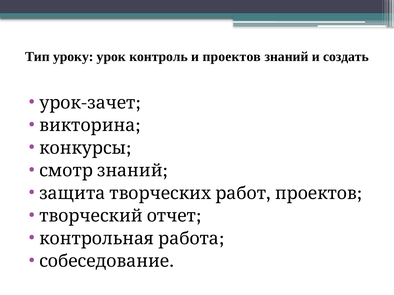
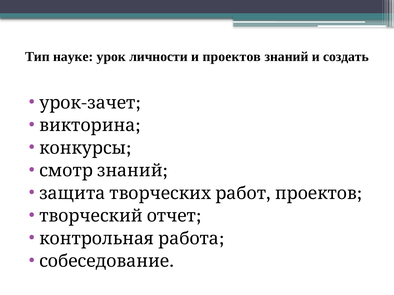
уроку: уроку -> науке
контроль: контроль -> личности
